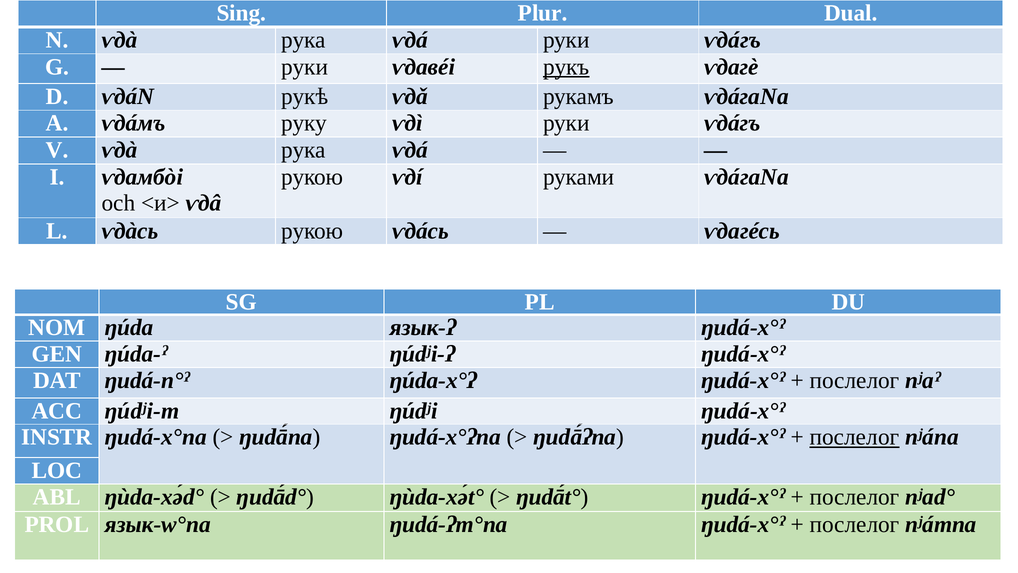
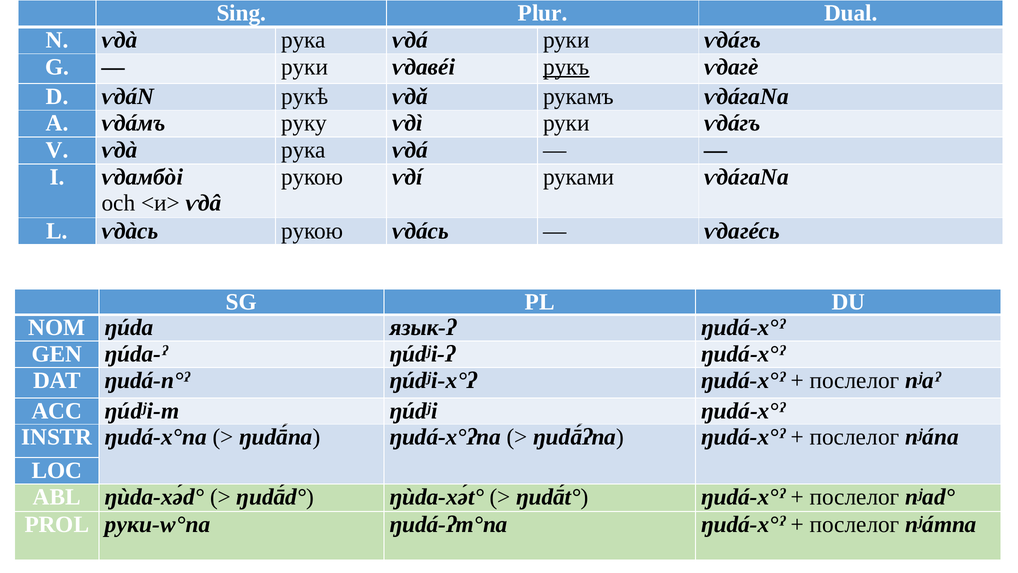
ŋúda-x°ʔ: ŋúda-x°ʔ -> ŋúdʲi-x°ʔ
послелог at (854, 437) underline: present -> none
язык-w°na: язык-w°na -> руки-w°na
